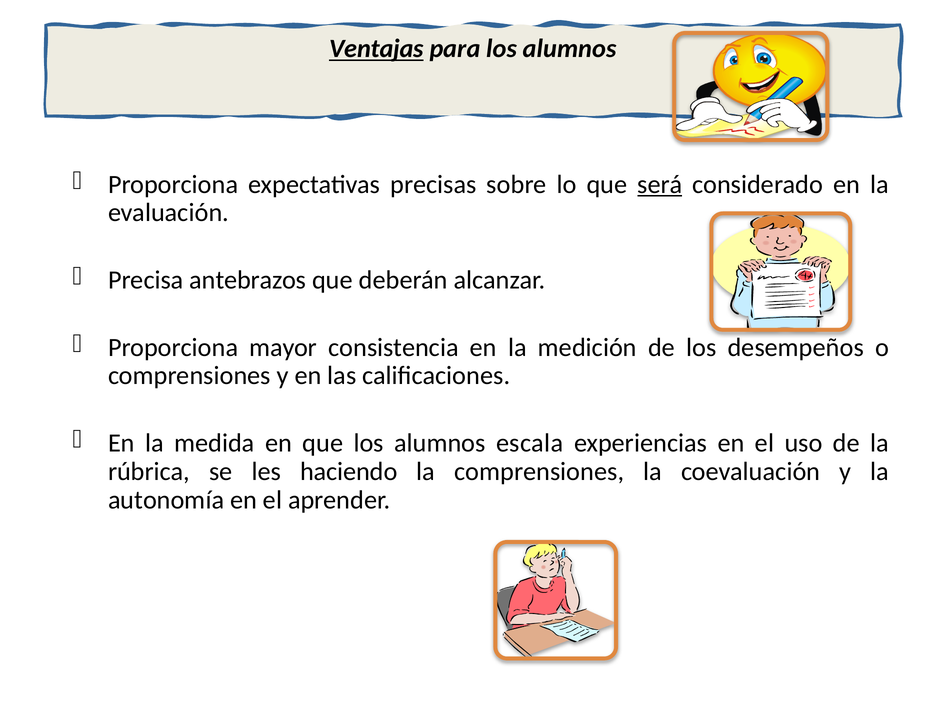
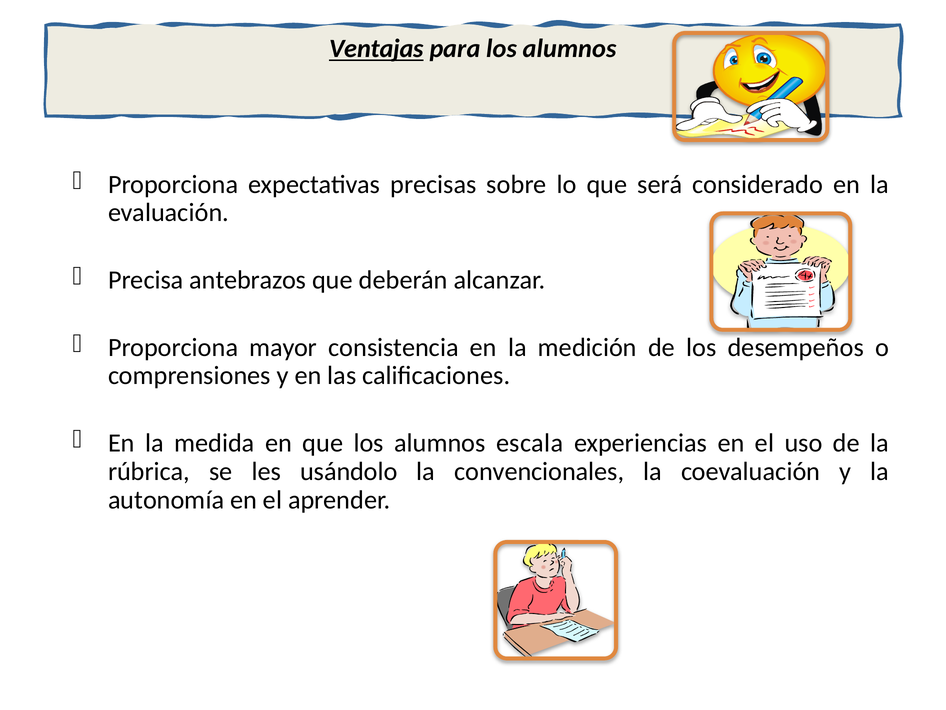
será underline: present -> none
haciendo: haciendo -> usándolo
la comprensiones: comprensiones -> convencionales
